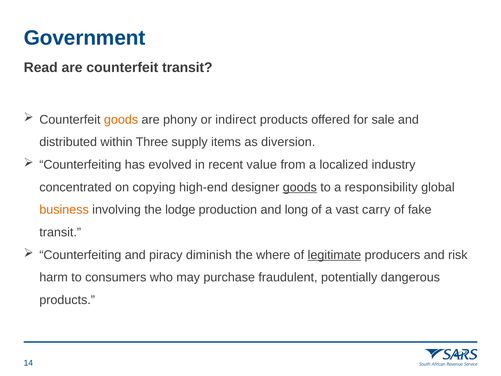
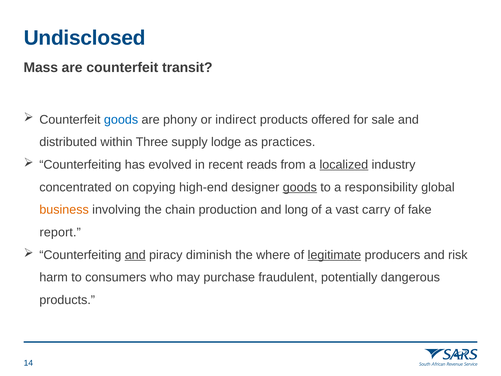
Government: Government -> Undisclosed
Read: Read -> Mass
goods at (121, 119) colour: orange -> blue
items: items -> lodge
diversion: diversion -> practices
value: value -> reads
localized underline: none -> present
lodge: lodge -> chain
transit at (60, 232): transit -> report
and at (135, 255) underline: none -> present
